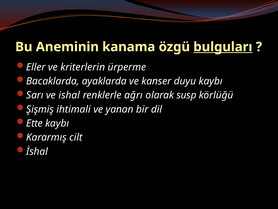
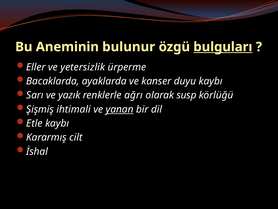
kanama: kanama -> bulunur
kriterlerin: kriterlerin -> yetersizlik
ishal: ishal -> yazık
yanan underline: none -> present
Ette: Ette -> Etle
